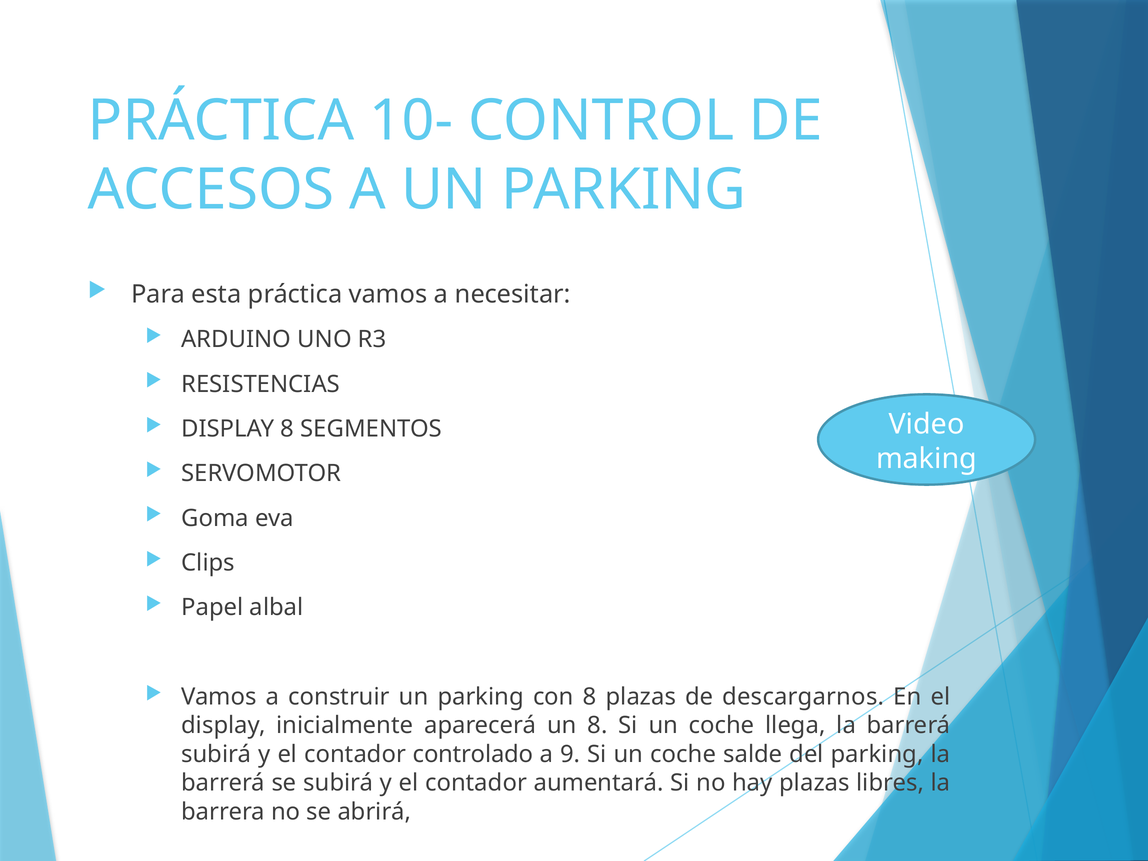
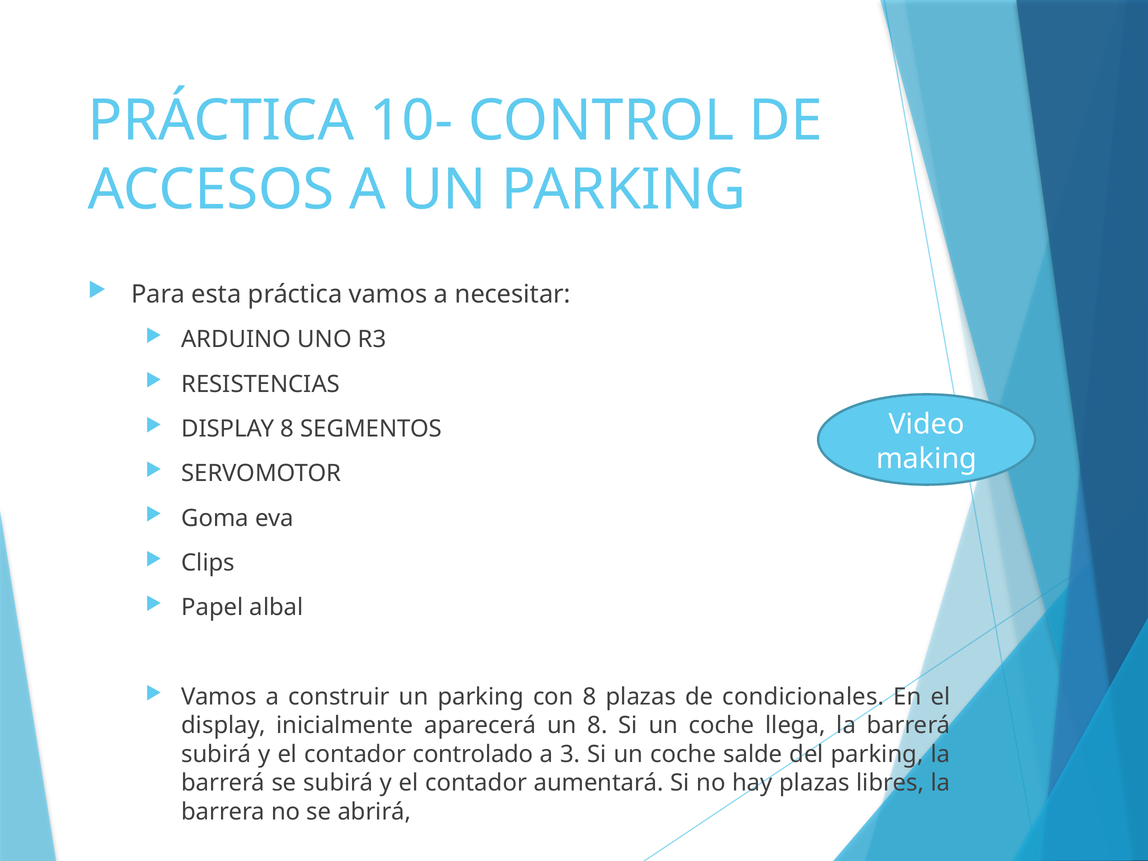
descargarnos: descargarnos -> condicionales
9: 9 -> 3
